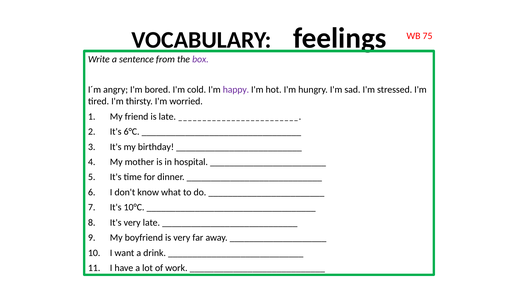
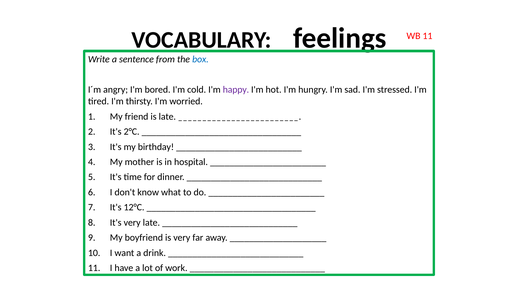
WB 75: 75 -> 11
box colour: purple -> blue
6°C: 6°C -> 2°C
10°C: 10°C -> 12°C
